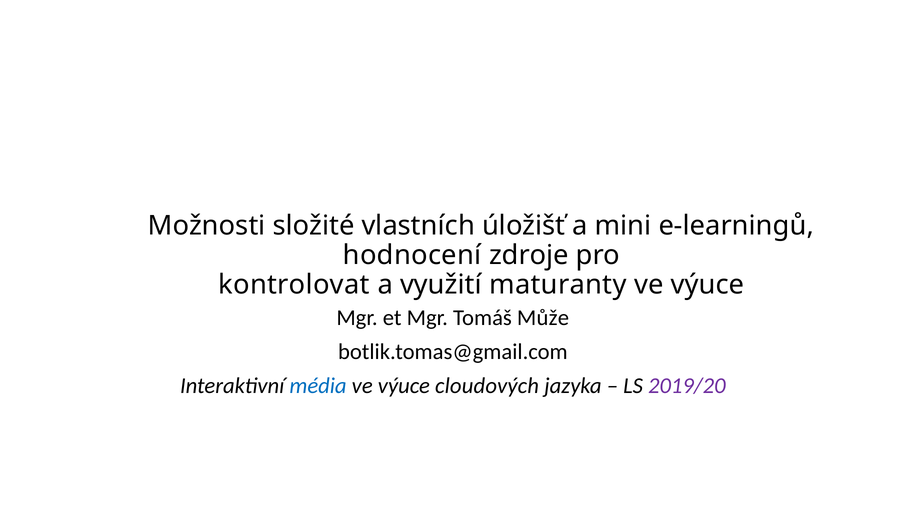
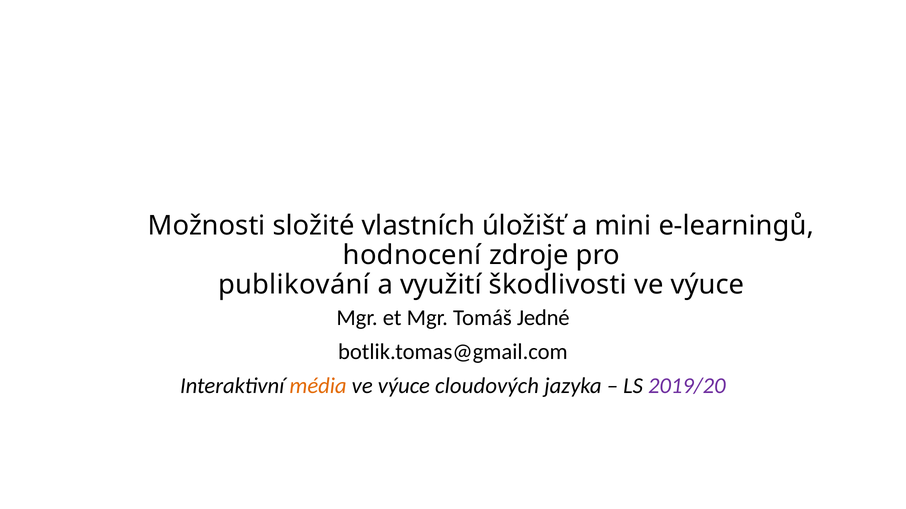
kontrolovat: kontrolovat -> publikování
maturanty: maturanty -> škodlivosti
Může: Může -> Jedné
média colour: blue -> orange
